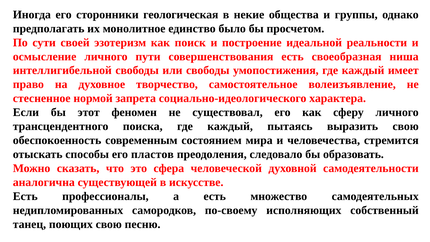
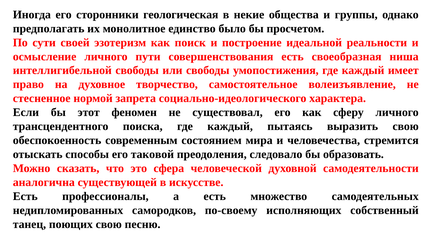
пластов: пластов -> таковой
